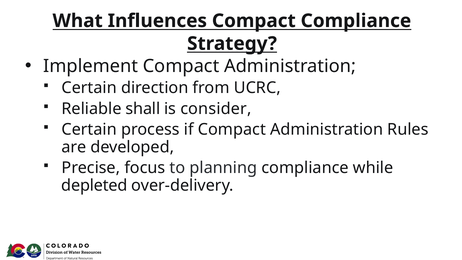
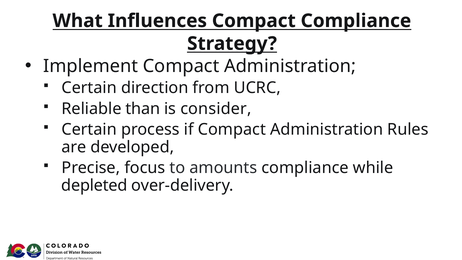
shall: shall -> than
planning: planning -> amounts
